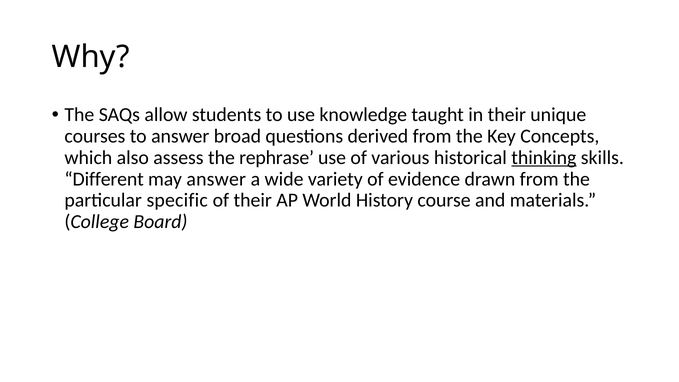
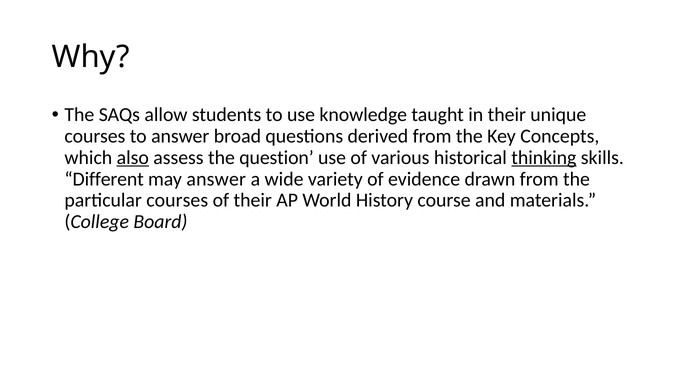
also underline: none -> present
rephrase: rephrase -> question
particular specific: specific -> courses
